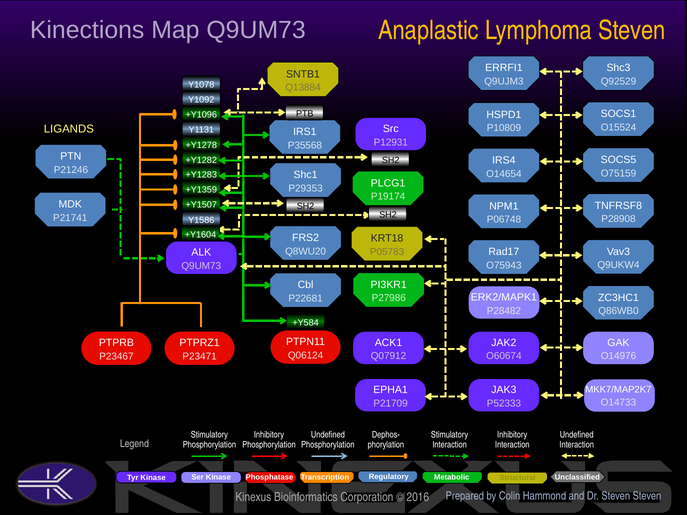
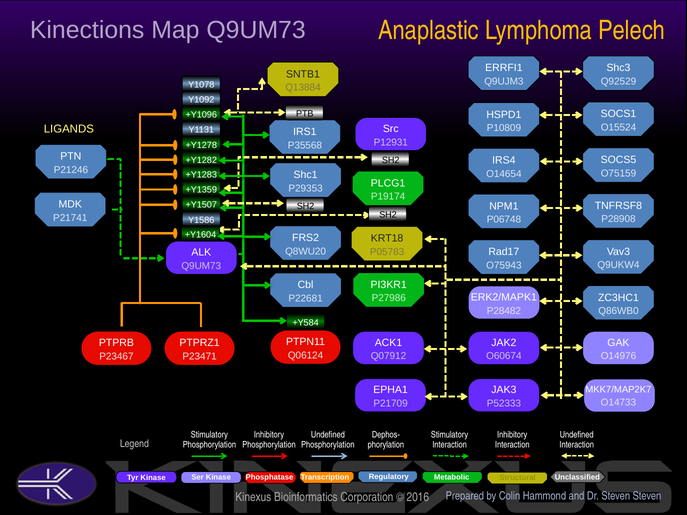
Lymphoma Steven: Steven -> Pelech
